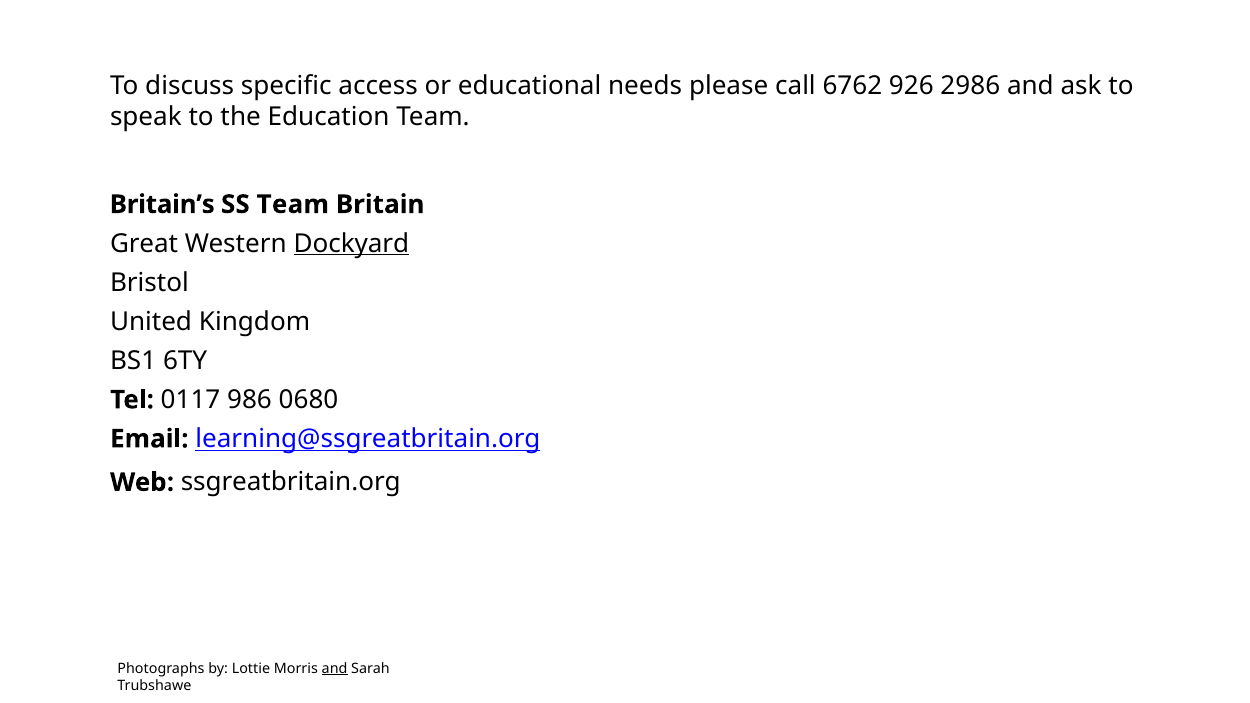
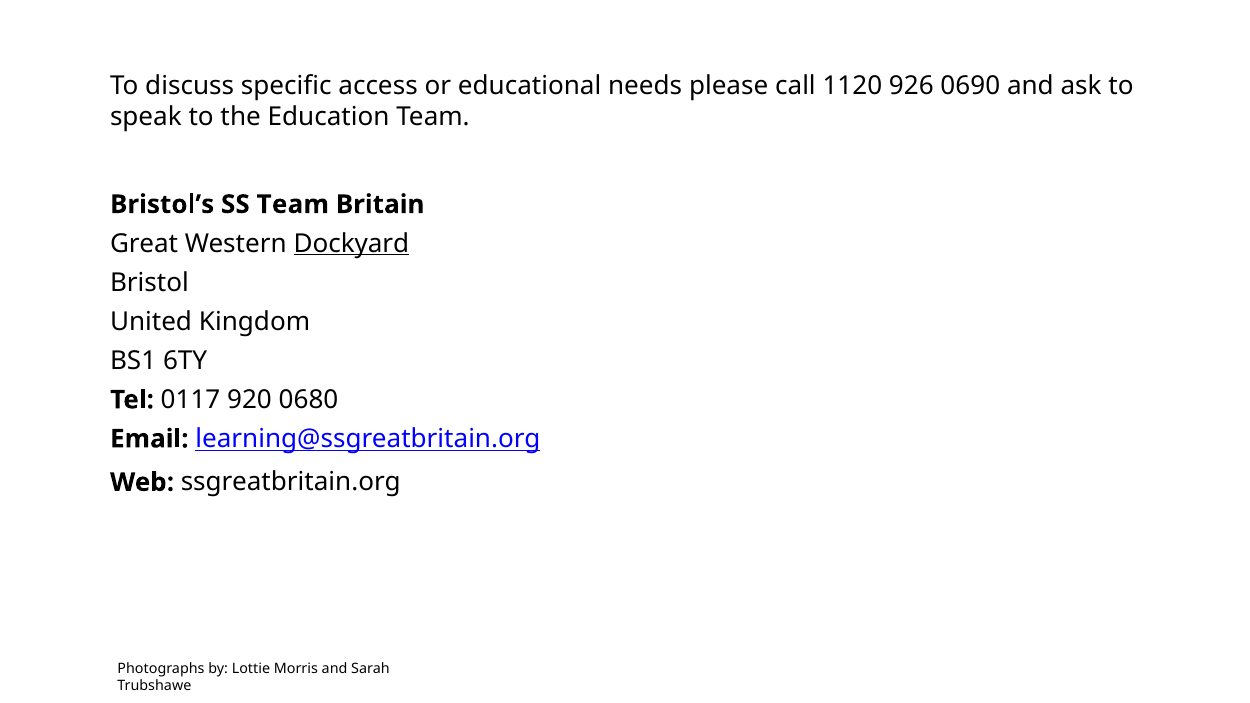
6762: 6762 -> 1120
2986: 2986 -> 0690
Britain’s: Britain’s -> Bristol’s
986: 986 -> 920
and at (335, 668) underline: present -> none
